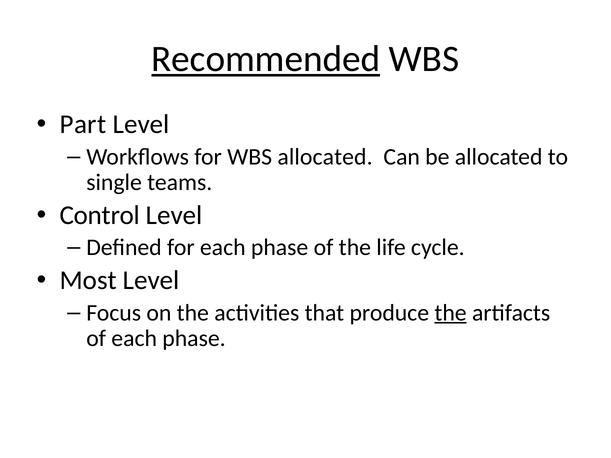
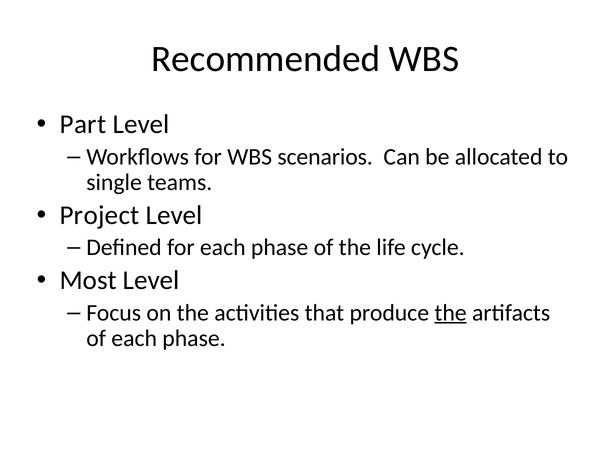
Recommended underline: present -> none
WBS allocated: allocated -> scenarios
Control: Control -> Project
